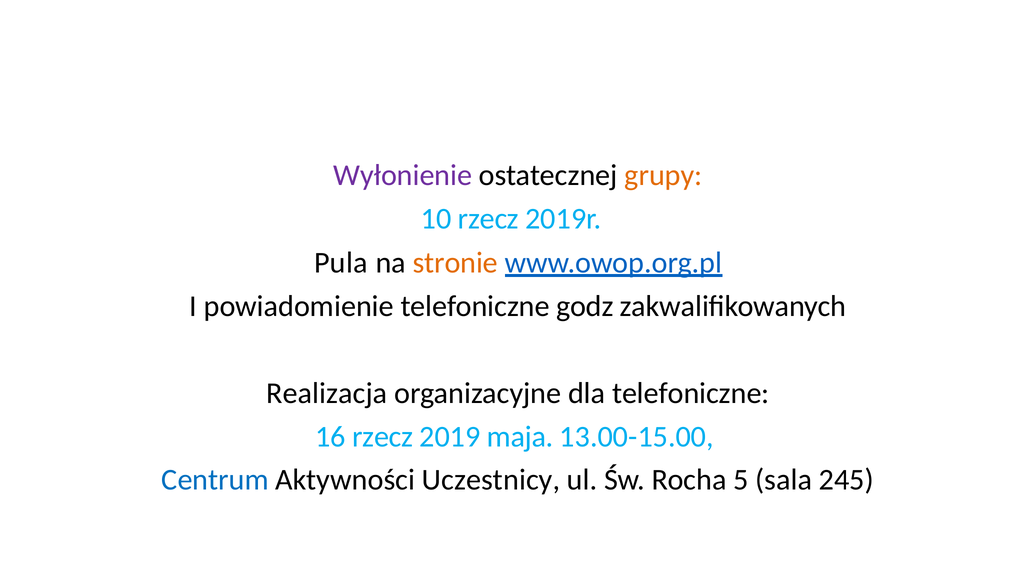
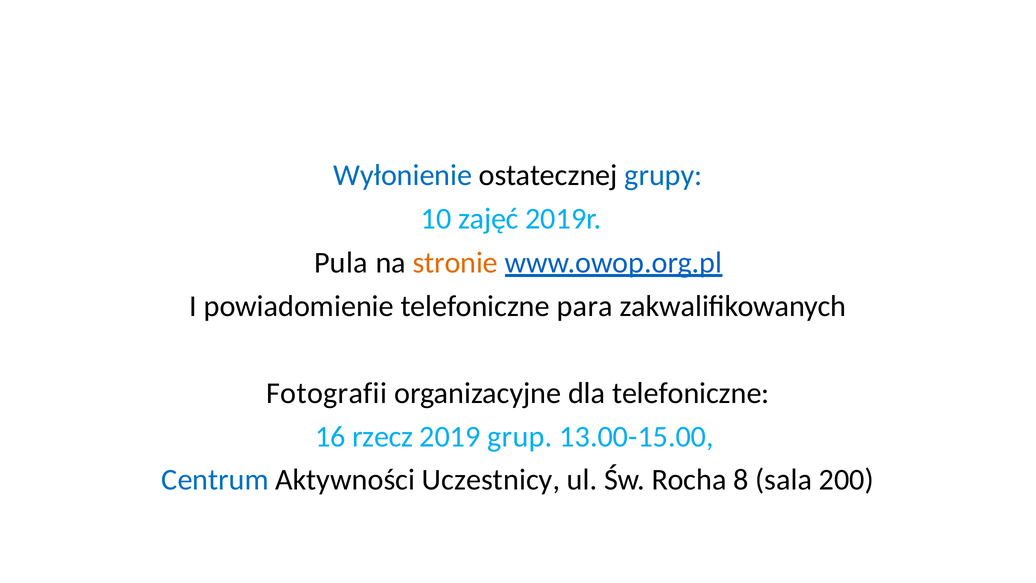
Wyłonienie colour: purple -> blue
grupy colour: orange -> blue
10 rzecz: rzecz -> zajęć
godz: godz -> para
Realizacja: Realizacja -> Fotografii
maja: maja -> grup
5: 5 -> 8
245: 245 -> 200
